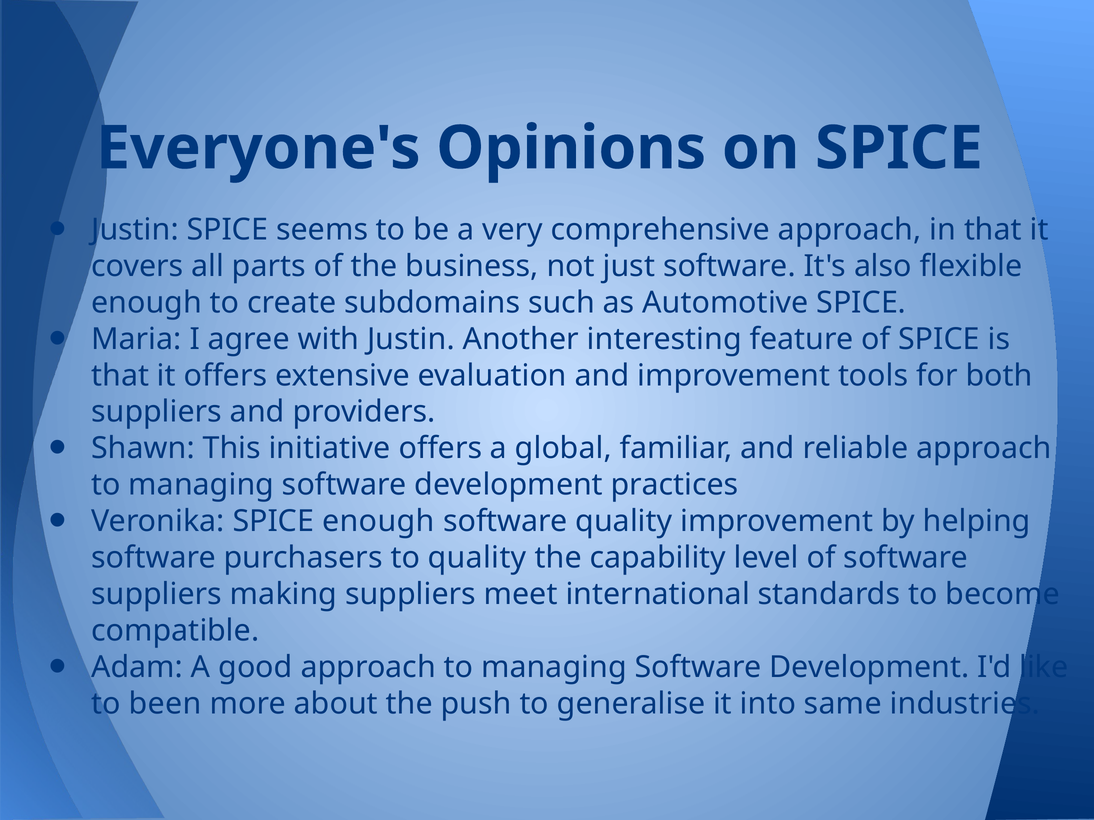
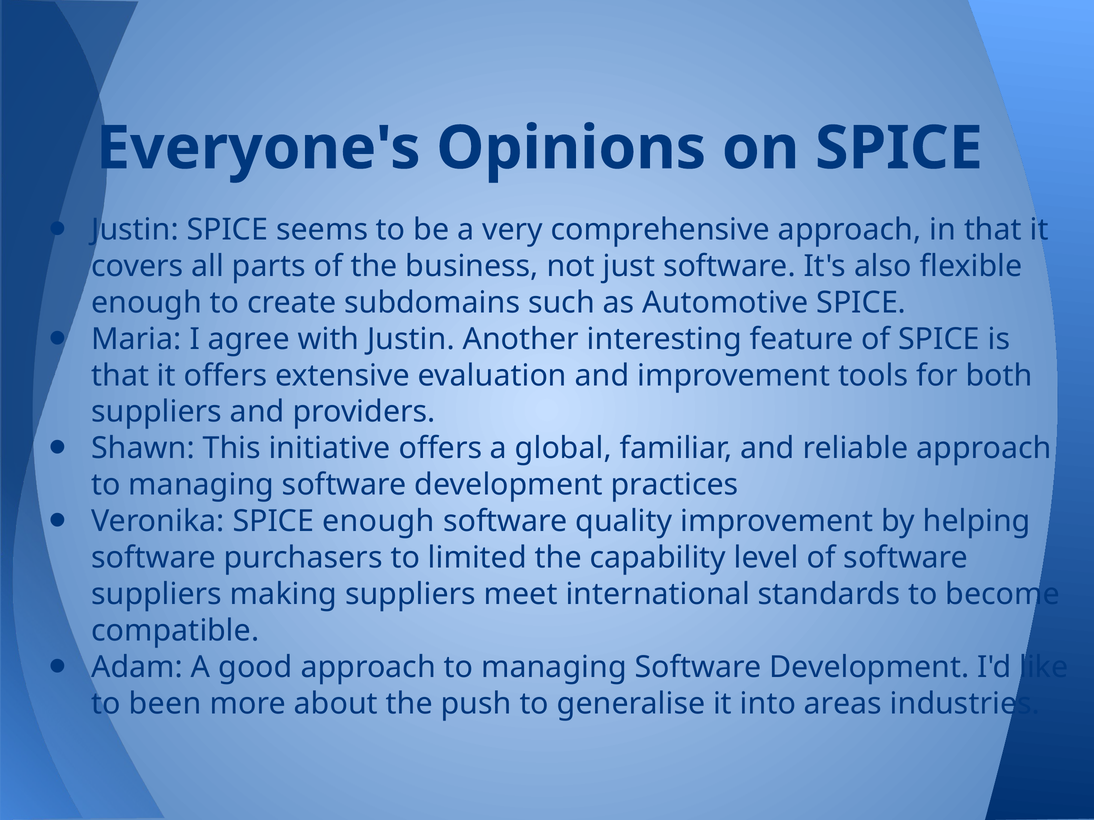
to quality: quality -> limited
same: same -> areas
